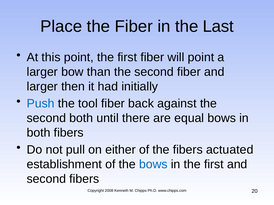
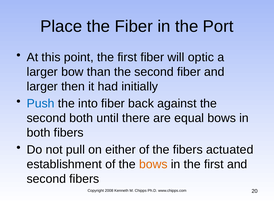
Last: Last -> Port
will point: point -> optic
tool: tool -> into
bows at (153, 165) colour: blue -> orange
